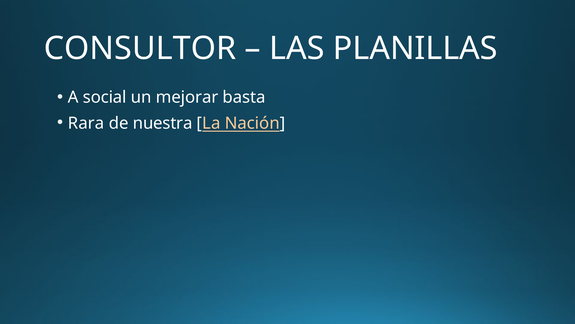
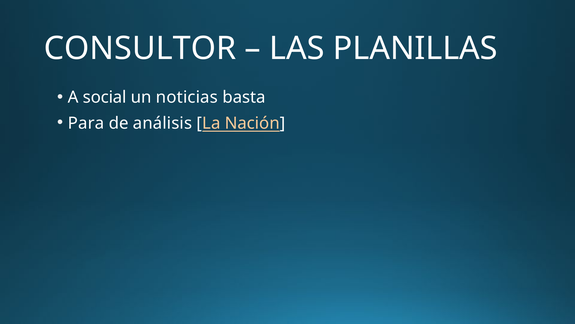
mejorar: mejorar -> noticias
Rara: Rara -> Para
nuestra: nuestra -> análisis
